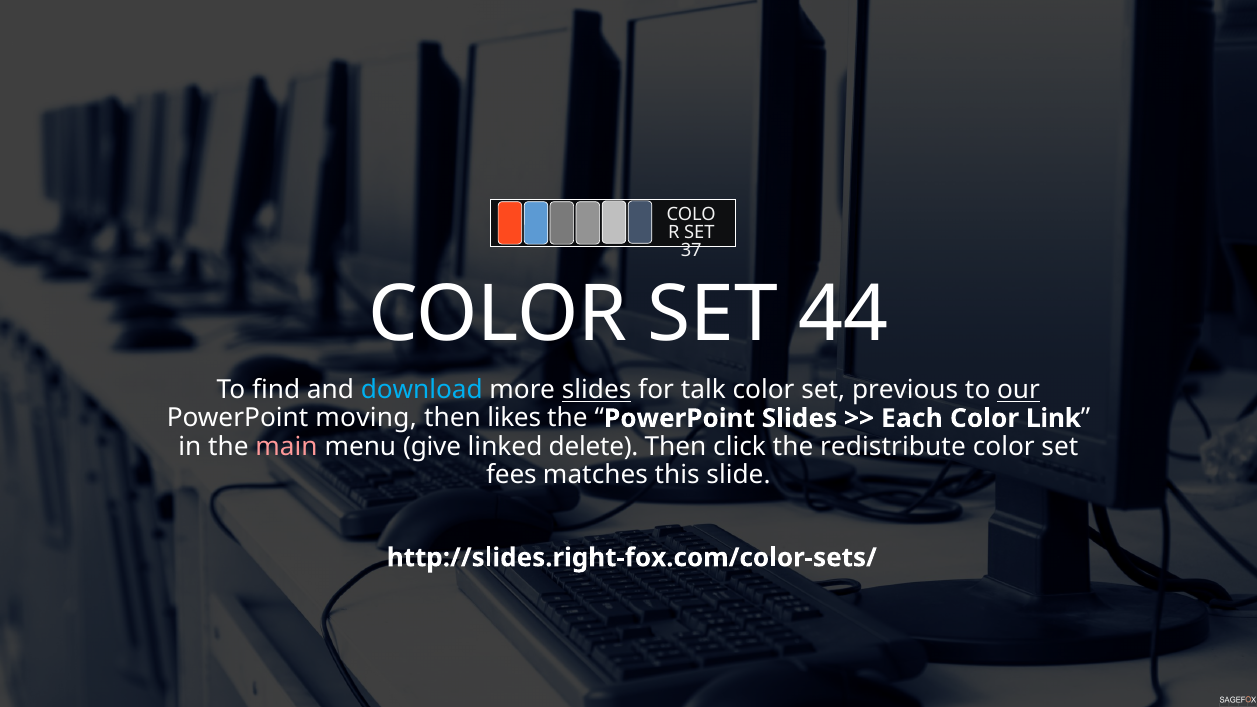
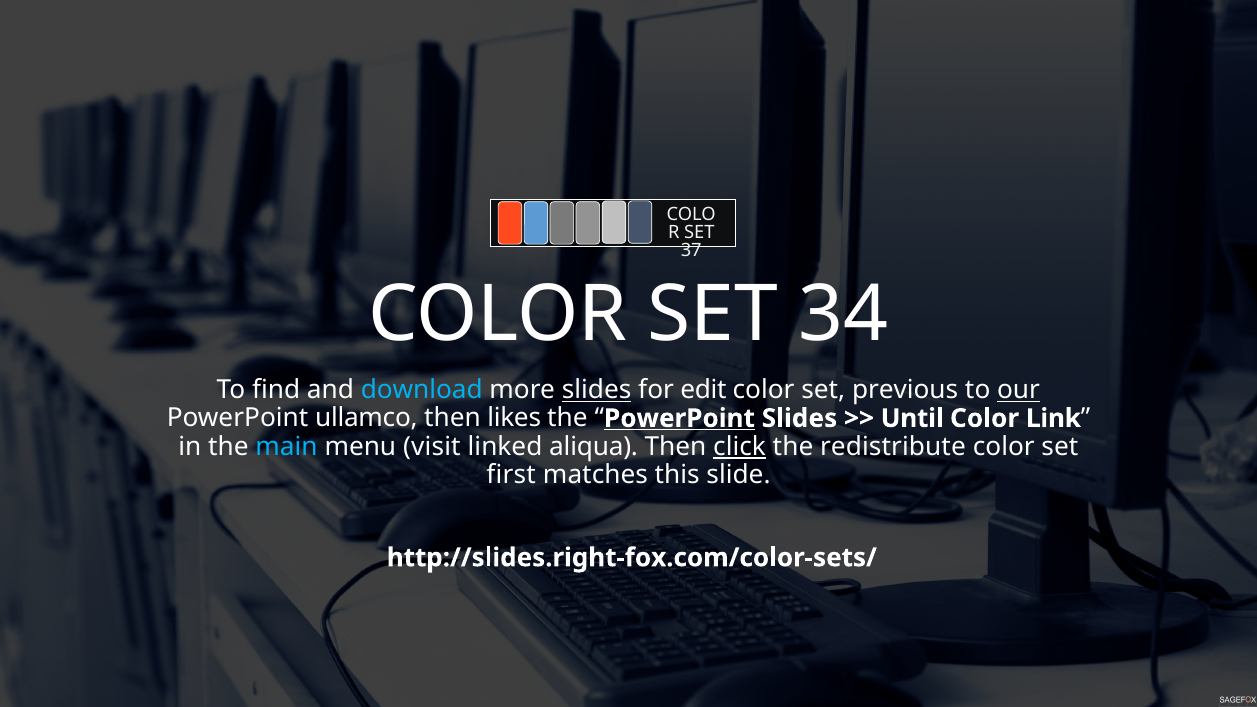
44: 44 -> 34
talk: talk -> edit
moving: moving -> ullamco
PowerPoint at (679, 418) underline: none -> present
Each: Each -> Until
main colour: pink -> light blue
give: give -> visit
delete: delete -> aliqua
click underline: none -> present
fees: fees -> first
